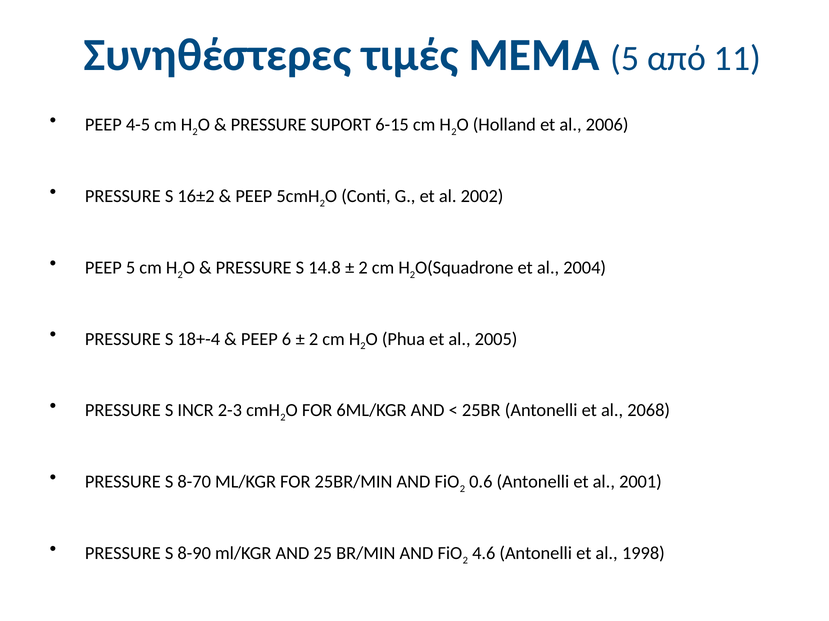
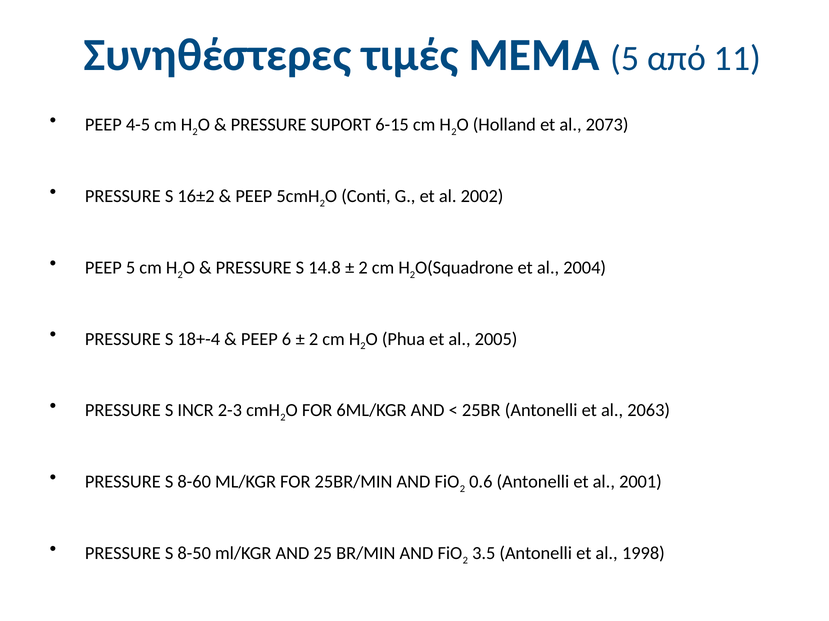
2006: 2006 -> 2073
2068: 2068 -> 2063
8-70: 8-70 -> 8-60
8-90: 8-90 -> 8-50
4.6: 4.6 -> 3.5
